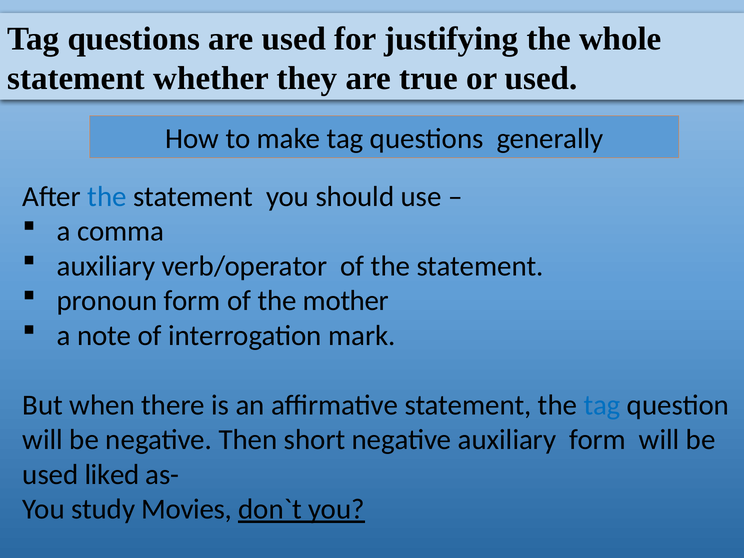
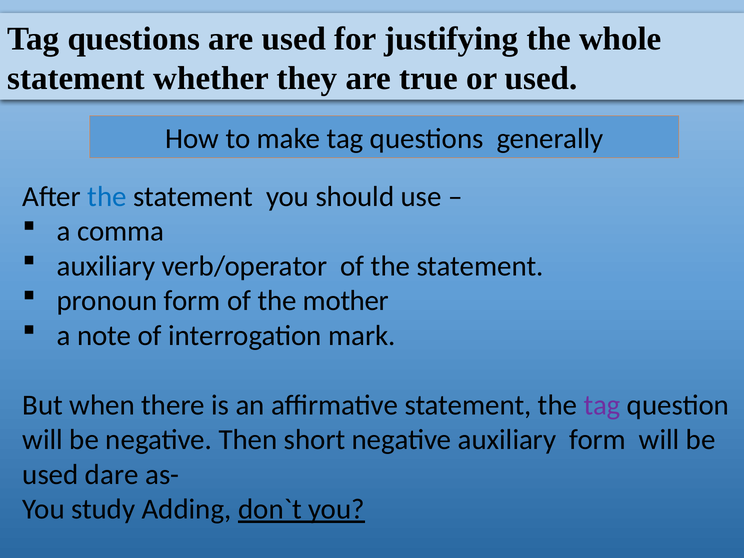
tag at (602, 405) colour: blue -> purple
liked: liked -> dare
Movies: Movies -> Adding
